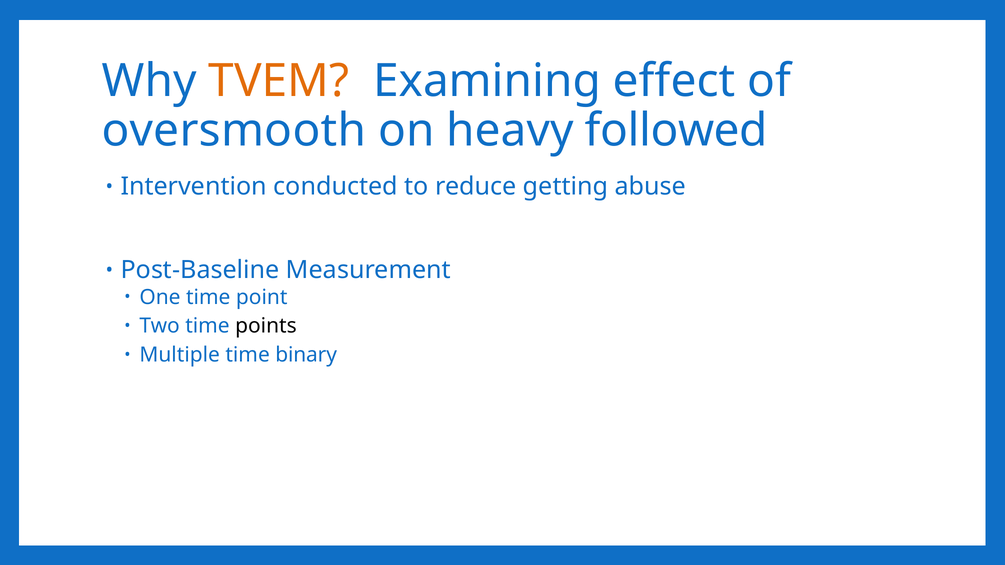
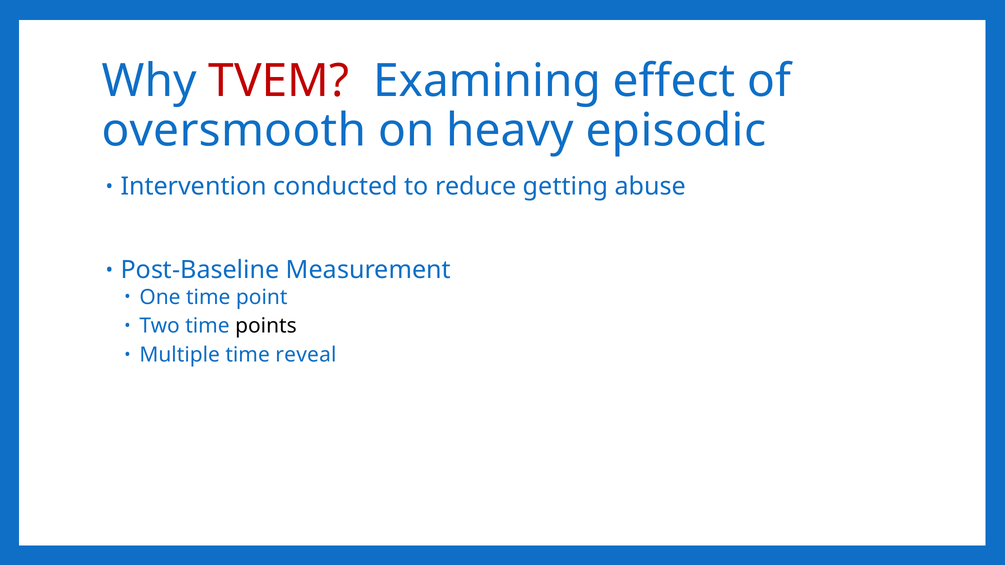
TVEM colour: orange -> red
followed: followed -> episodic
binary: binary -> reveal
